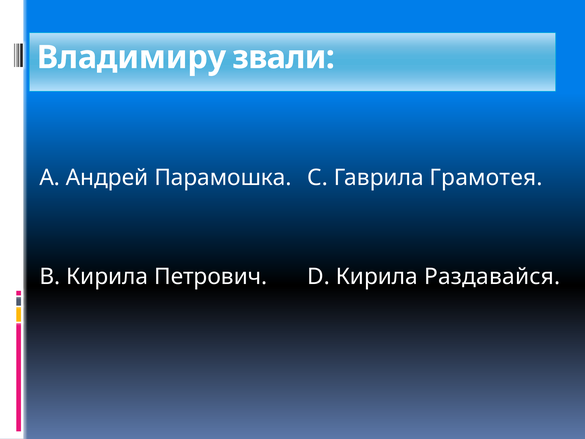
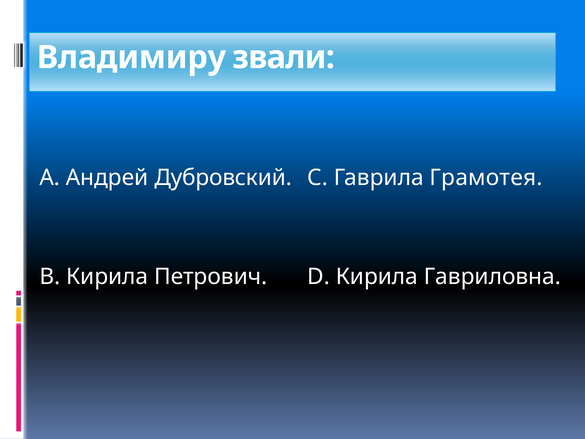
Парамошка: Парамошка -> Дубровский
Раздавайся: Раздавайся -> Гавриловна
